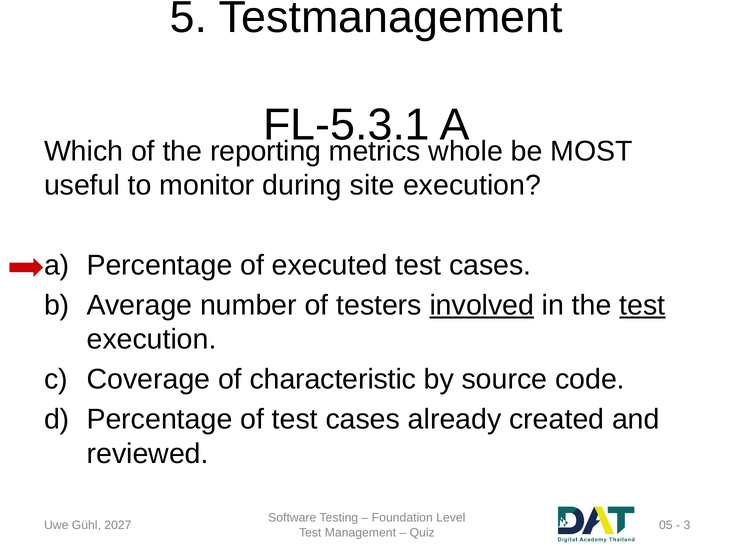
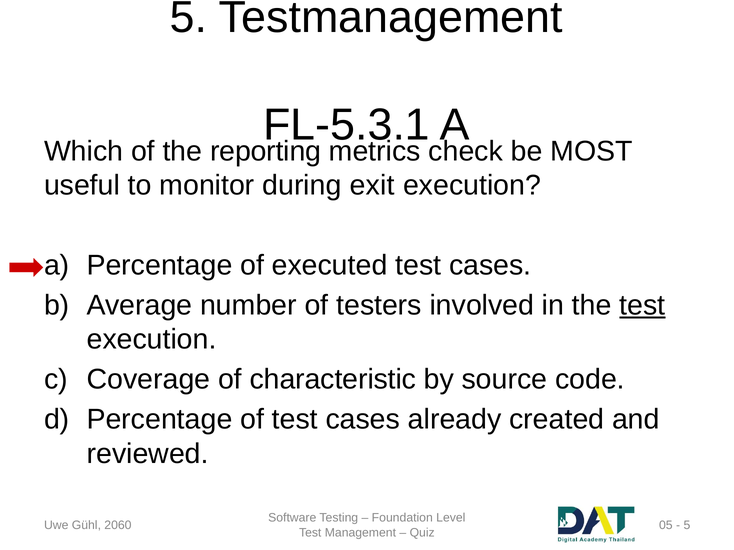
whole: whole -> check
site: site -> exit
involved underline: present -> none
2027: 2027 -> 2060
3 at (687, 526): 3 -> 5
